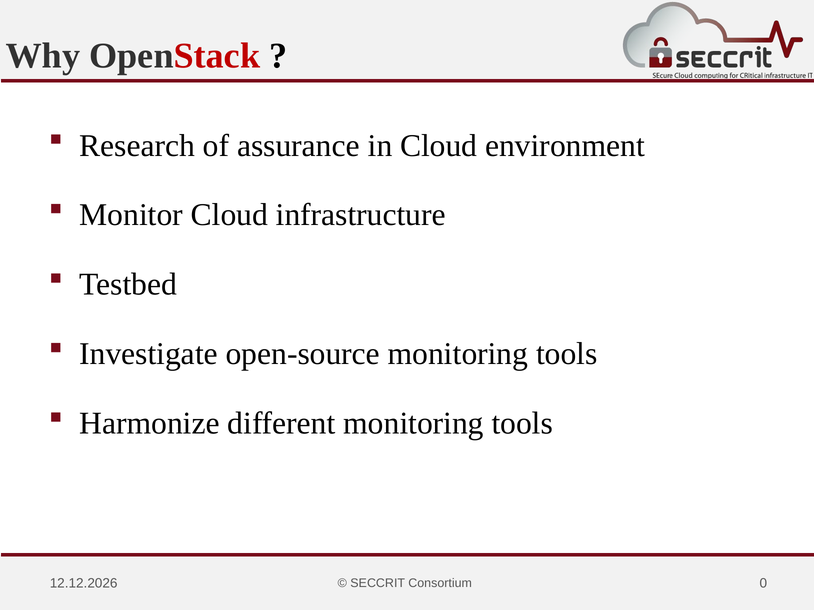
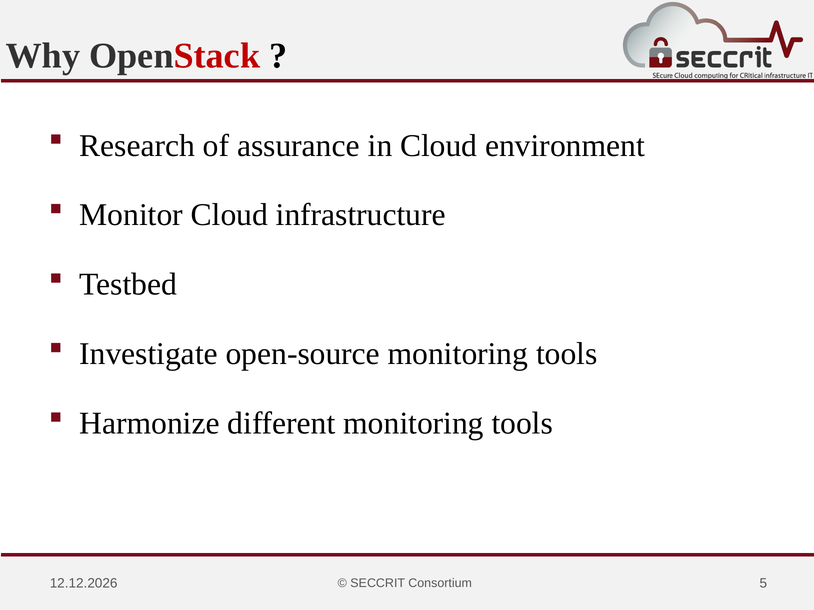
0: 0 -> 5
